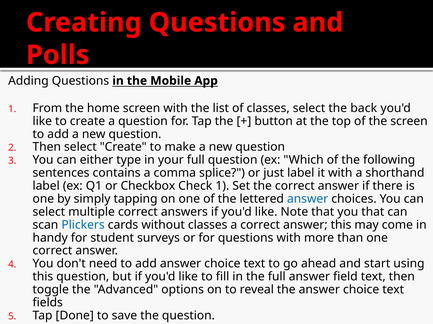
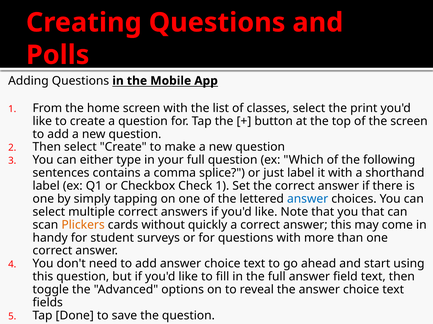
back: back -> print
Plickers colour: blue -> orange
without classes: classes -> quickly
